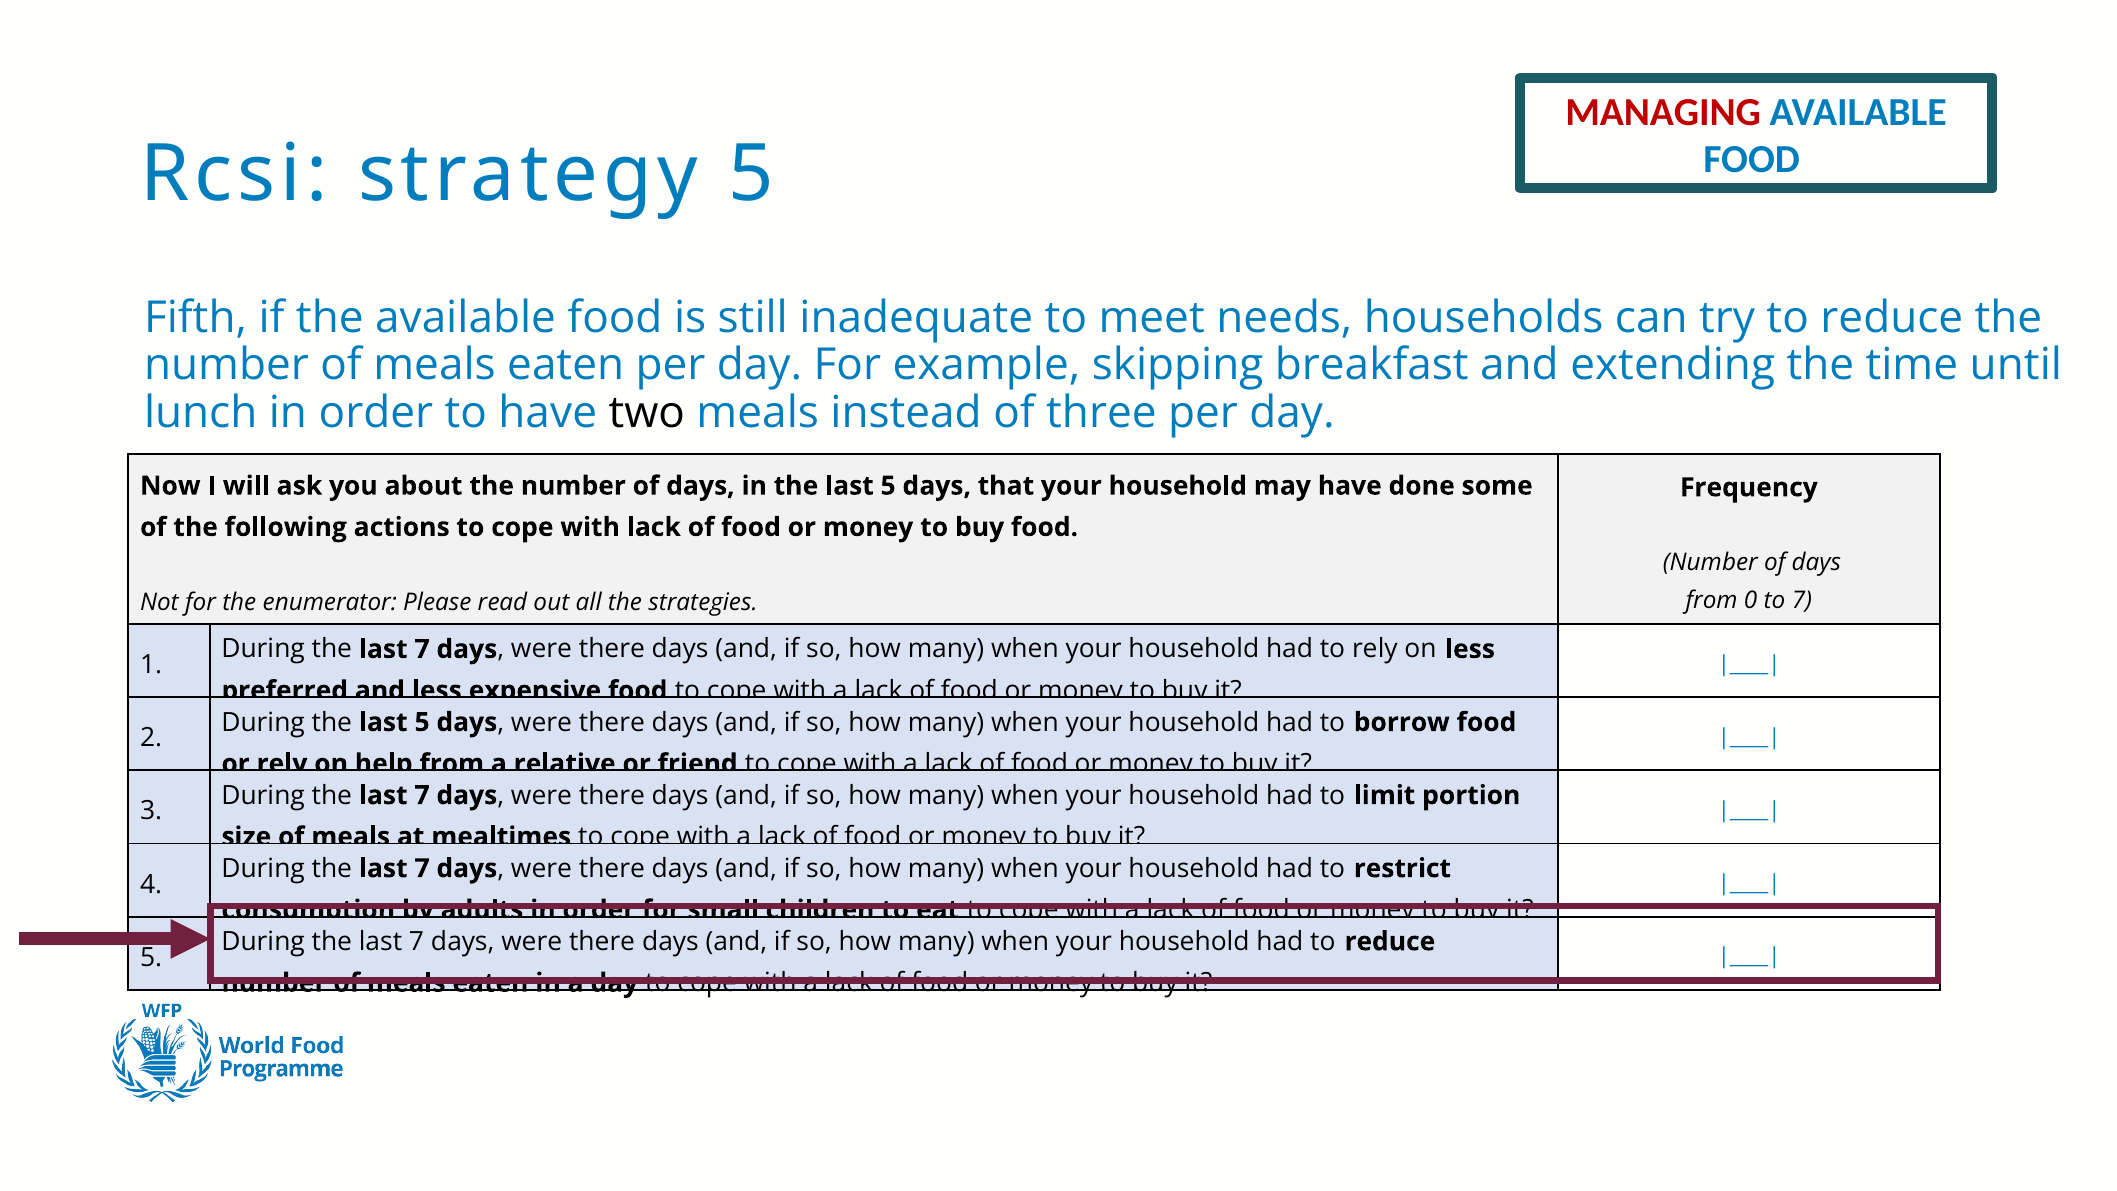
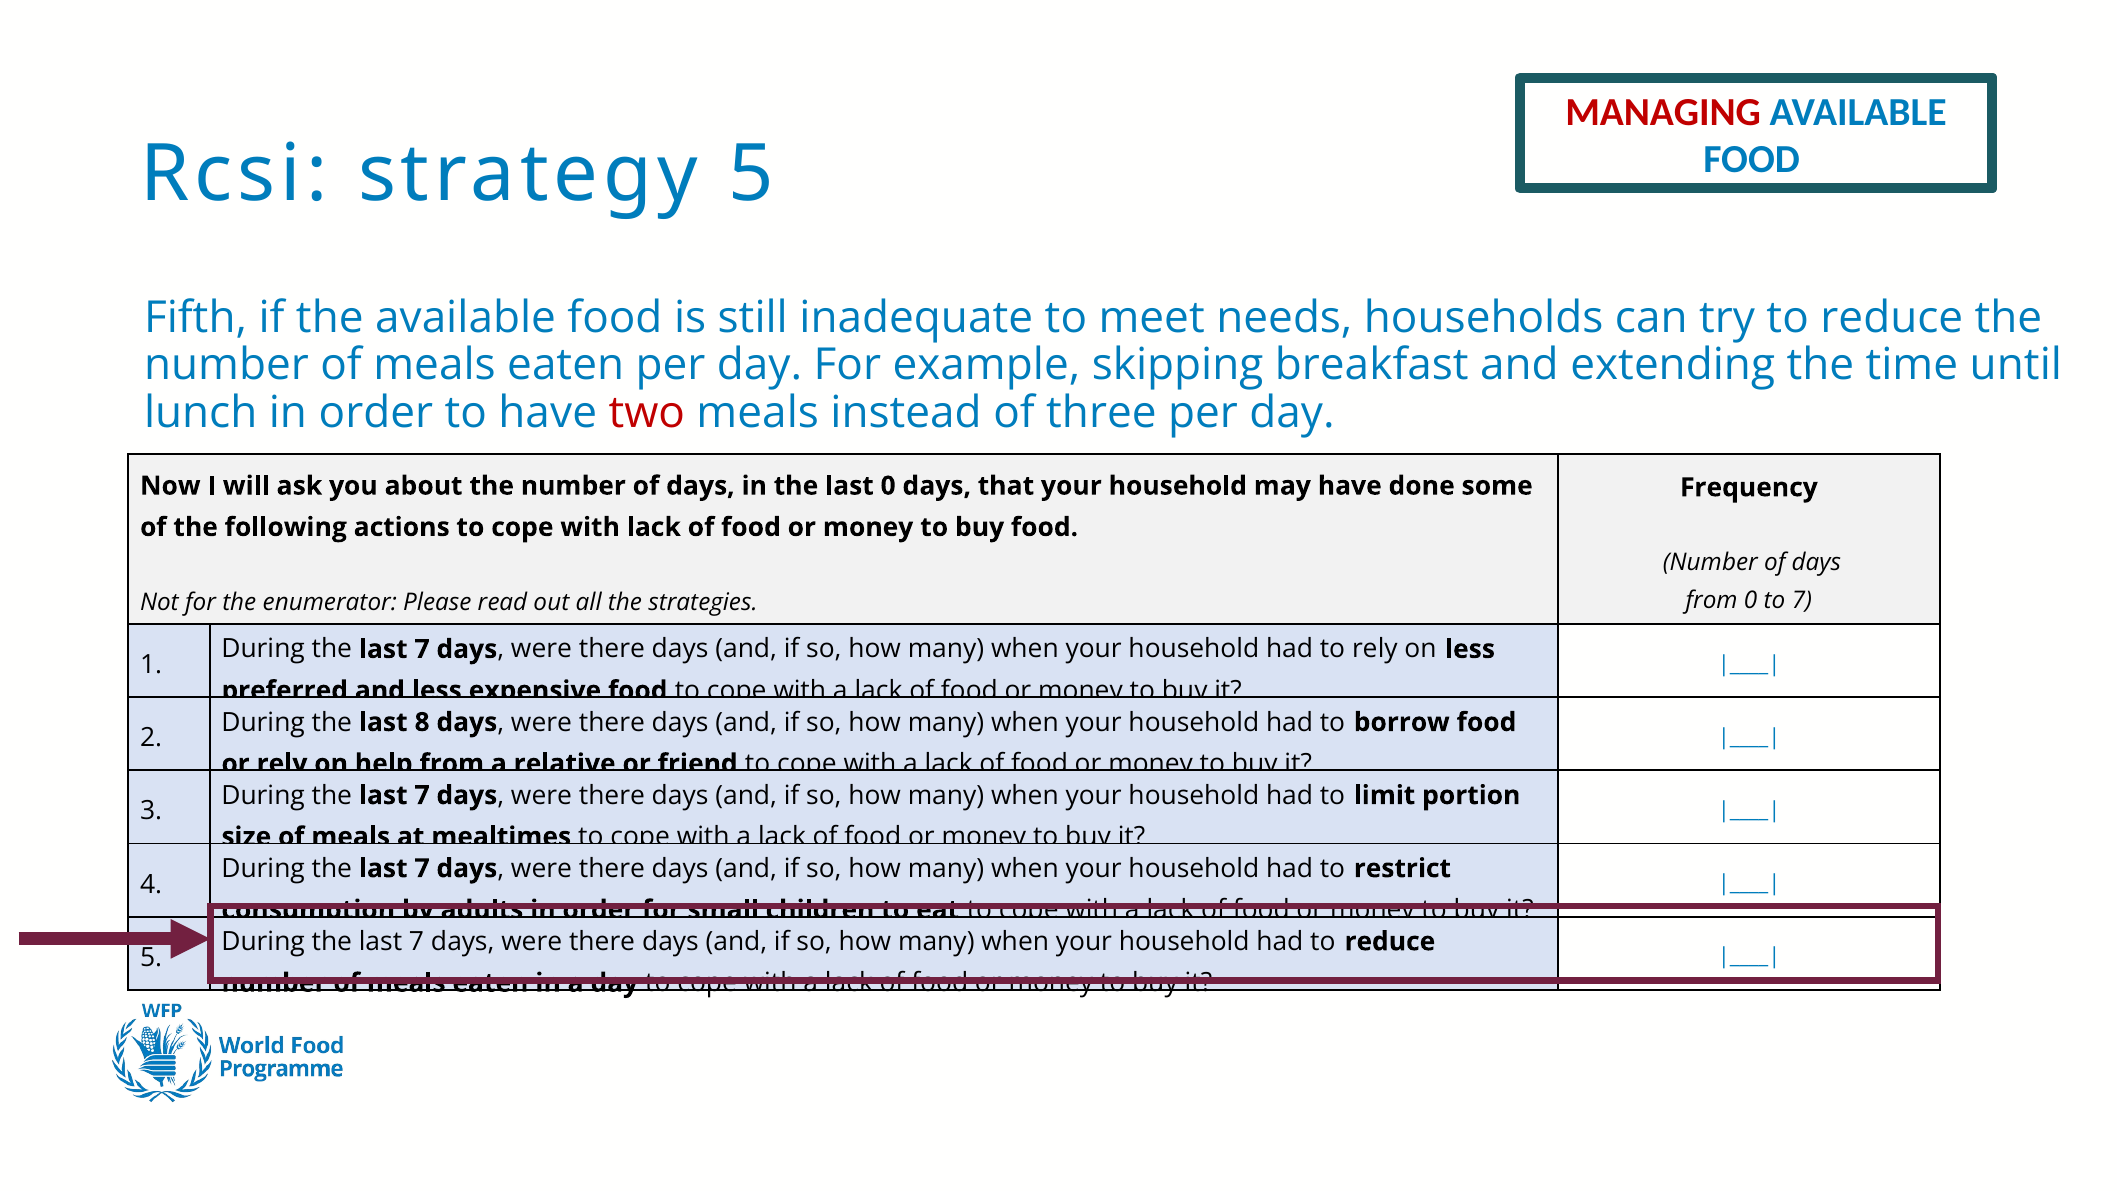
two colour: black -> red
in the last 5: 5 -> 0
During the last 5: 5 -> 8
